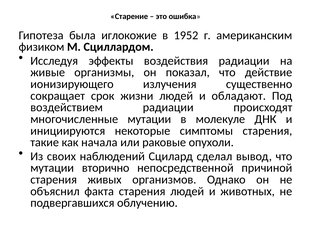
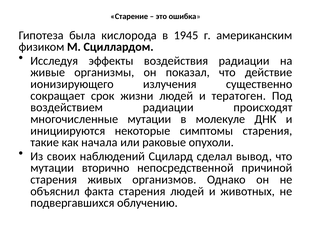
иглокожие: иглокожие -> кислорода
1952: 1952 -> 1945
обладают: обладают -> тератоген
